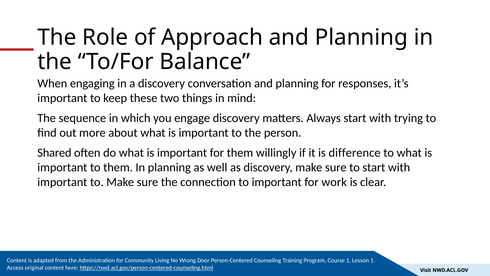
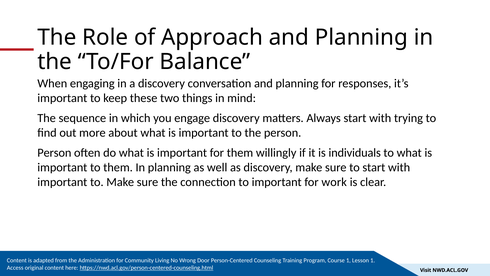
Shared at (54, 152): Shared -> Person
difference: difference -> individuals
